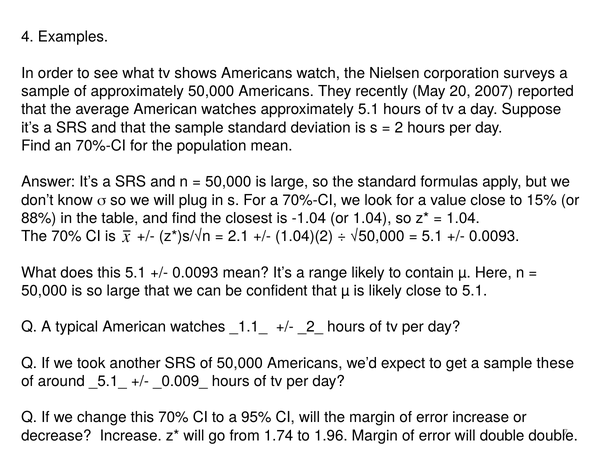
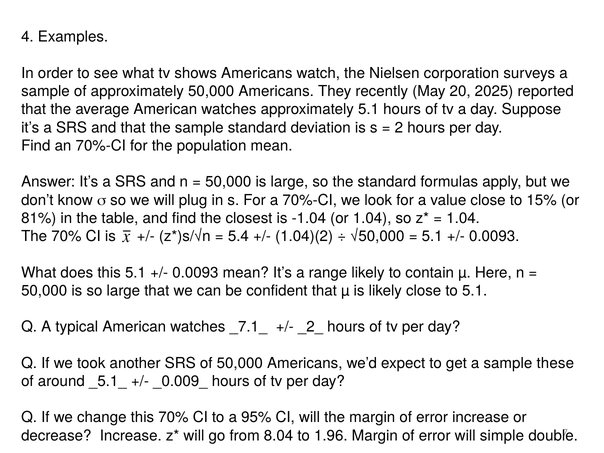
2007: 2007 -> 2025
88%: 88% -> 81%
2.1: 2.1 -> 5.4
_1.1_: _1.1_ -> _7.1_
1.74: 1.74 -> 8.04
will double: double -> simple
